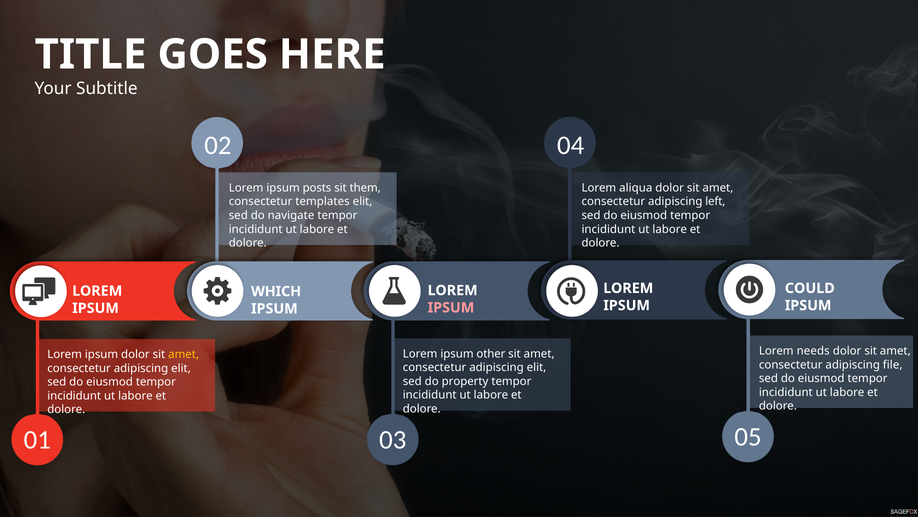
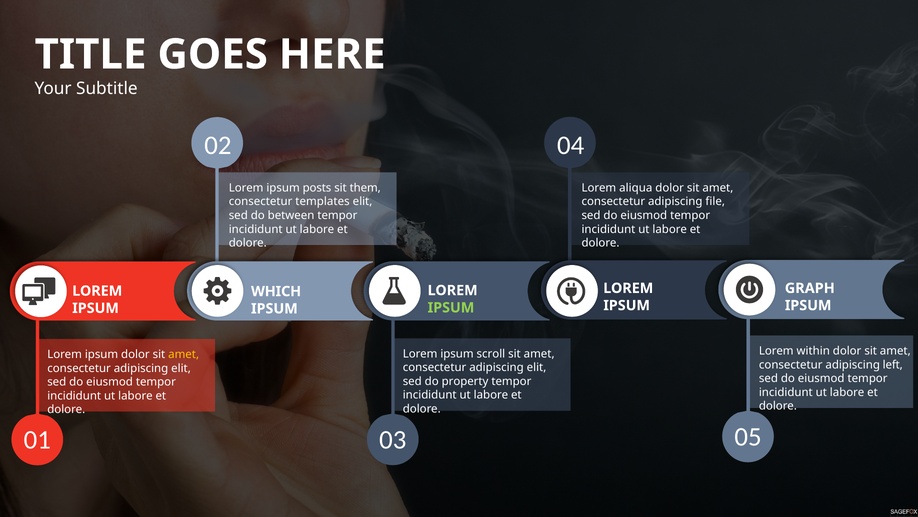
left: left -> file
navigate: navigate -> between
COULD: COULD -> GRAPH
IPSUM at (451, 307) colour: pink -> light green
needs: needs -> within
other: other -> scroll
file: file -> left
